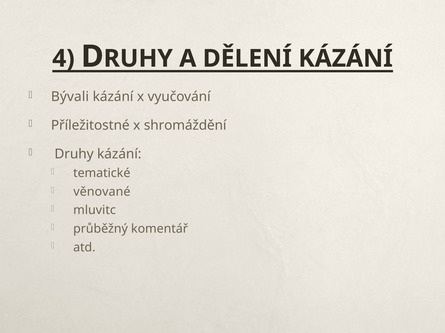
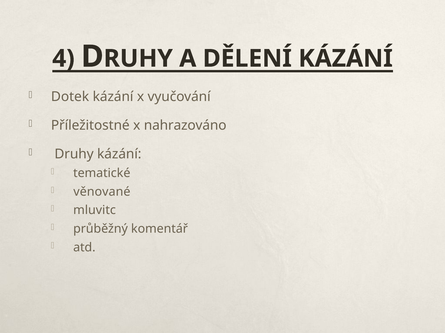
Bývali: Bývali -> Dotek
shromáždění: shromáždění -> nahrazováno
